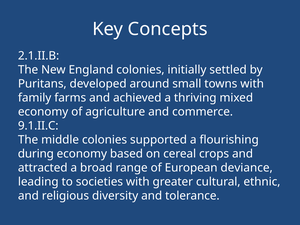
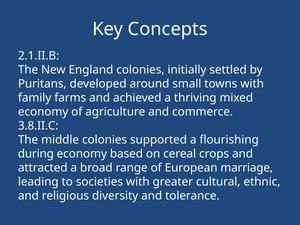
9.1.II.C: 9.1.II.C -> 3.8.II.C
deviance: deviance -> marriage
